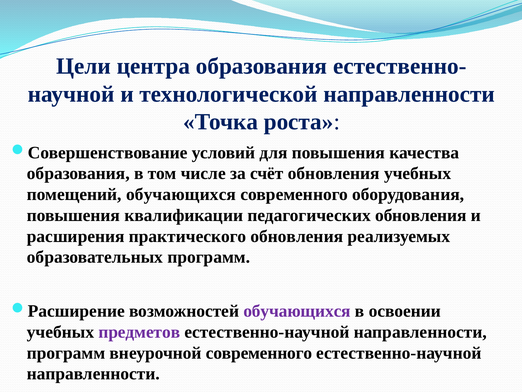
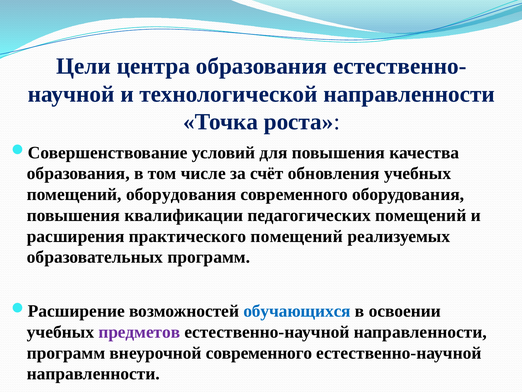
помещений обучающихся: обучающихся -> оборудования
педагогических обновления: обновления -> помещений
практического обновления: обновления -> помещений
обучающихся at (297, 311) colour: purple -> blue
